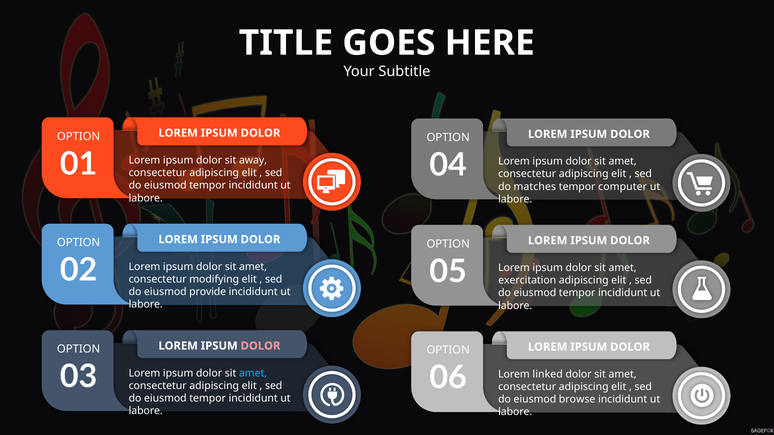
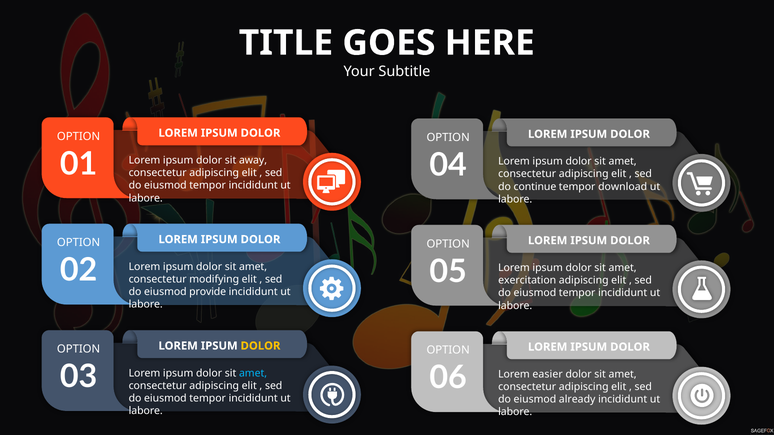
matches: matches -> continue
computer: computer -> download
DOLOR at (261, 346) colour: pink -> yellow
linked: linked -> easier
browse: browse -> already
